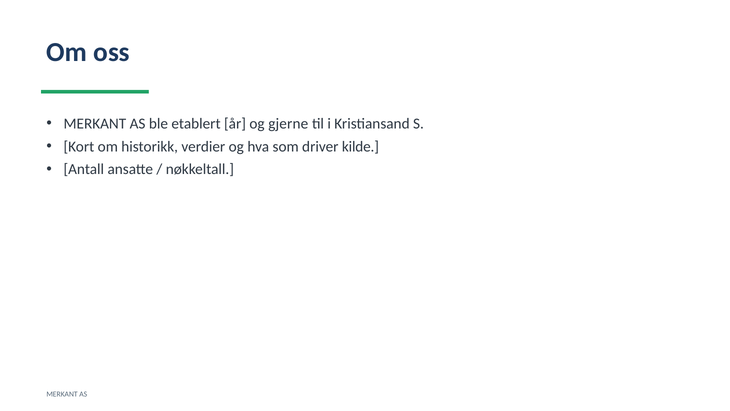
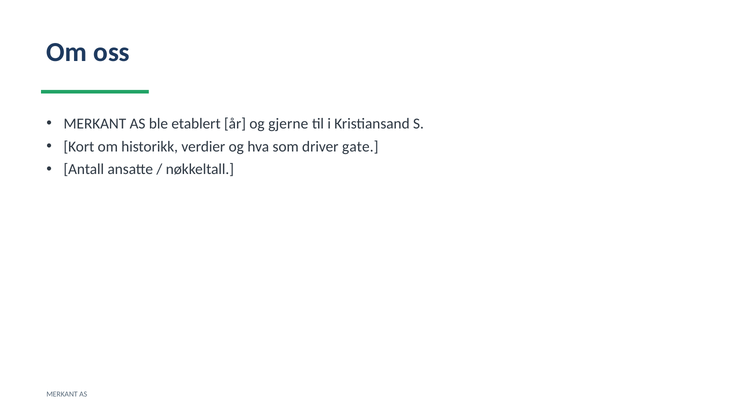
kilde: kilde -> gate
